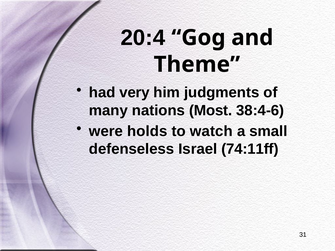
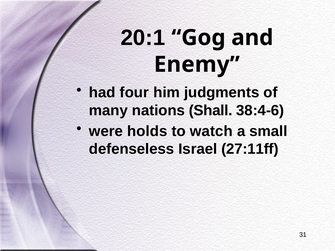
20:4: 20:4 -> 20:1
Theme: Theme -> Enemy
very: very -> four
Most: Most -> Shall
74:11ff: 74:11ff -> 27:11ff
